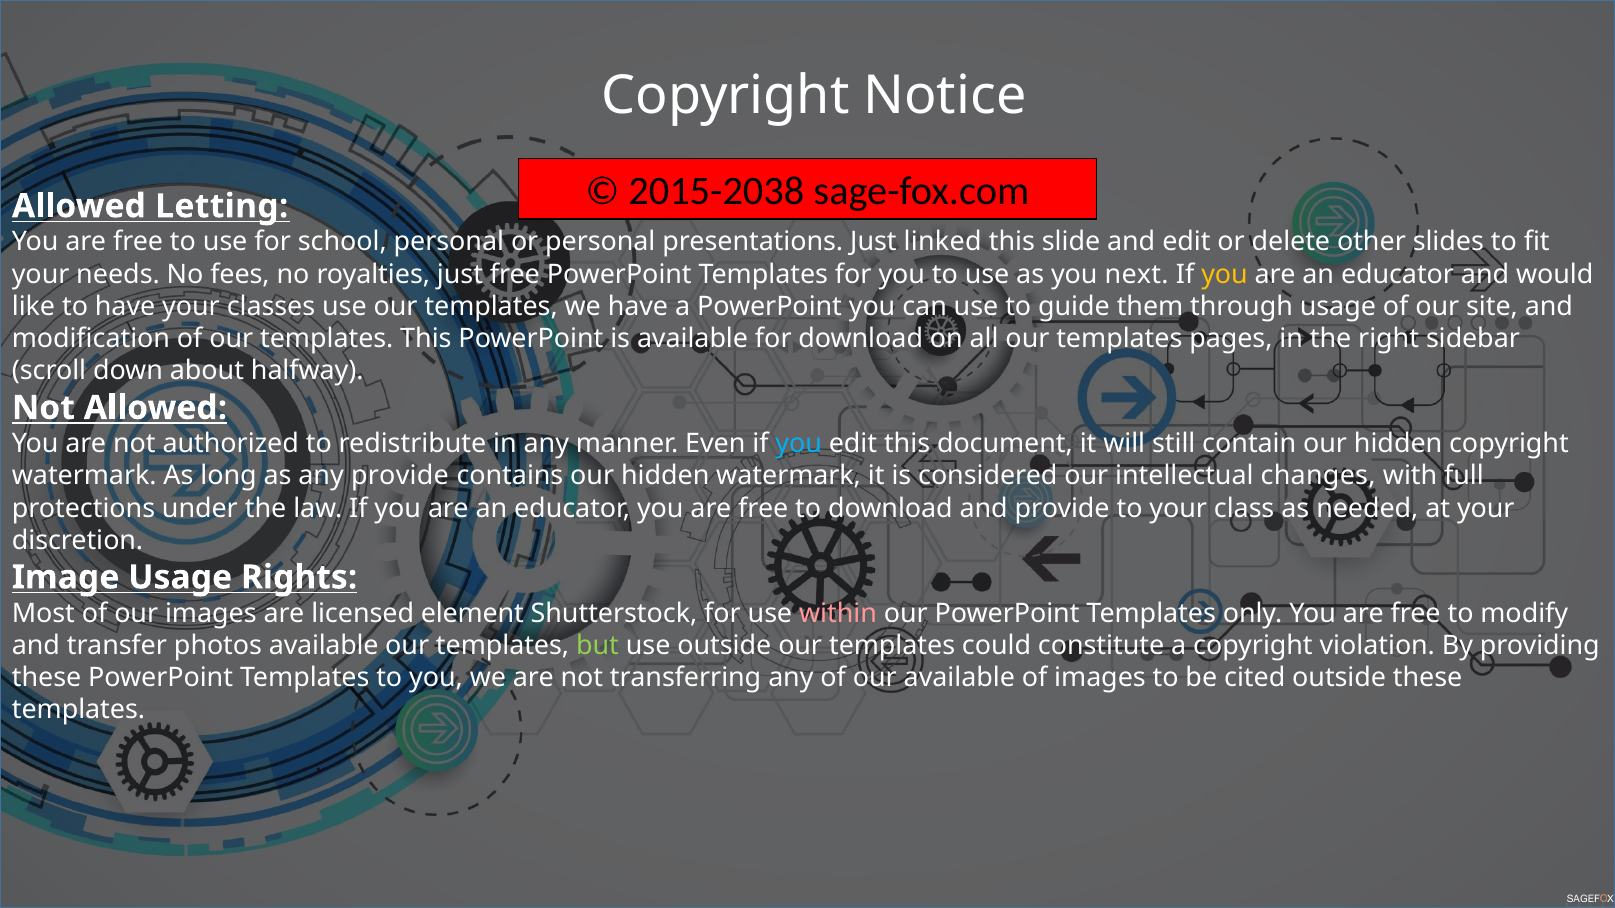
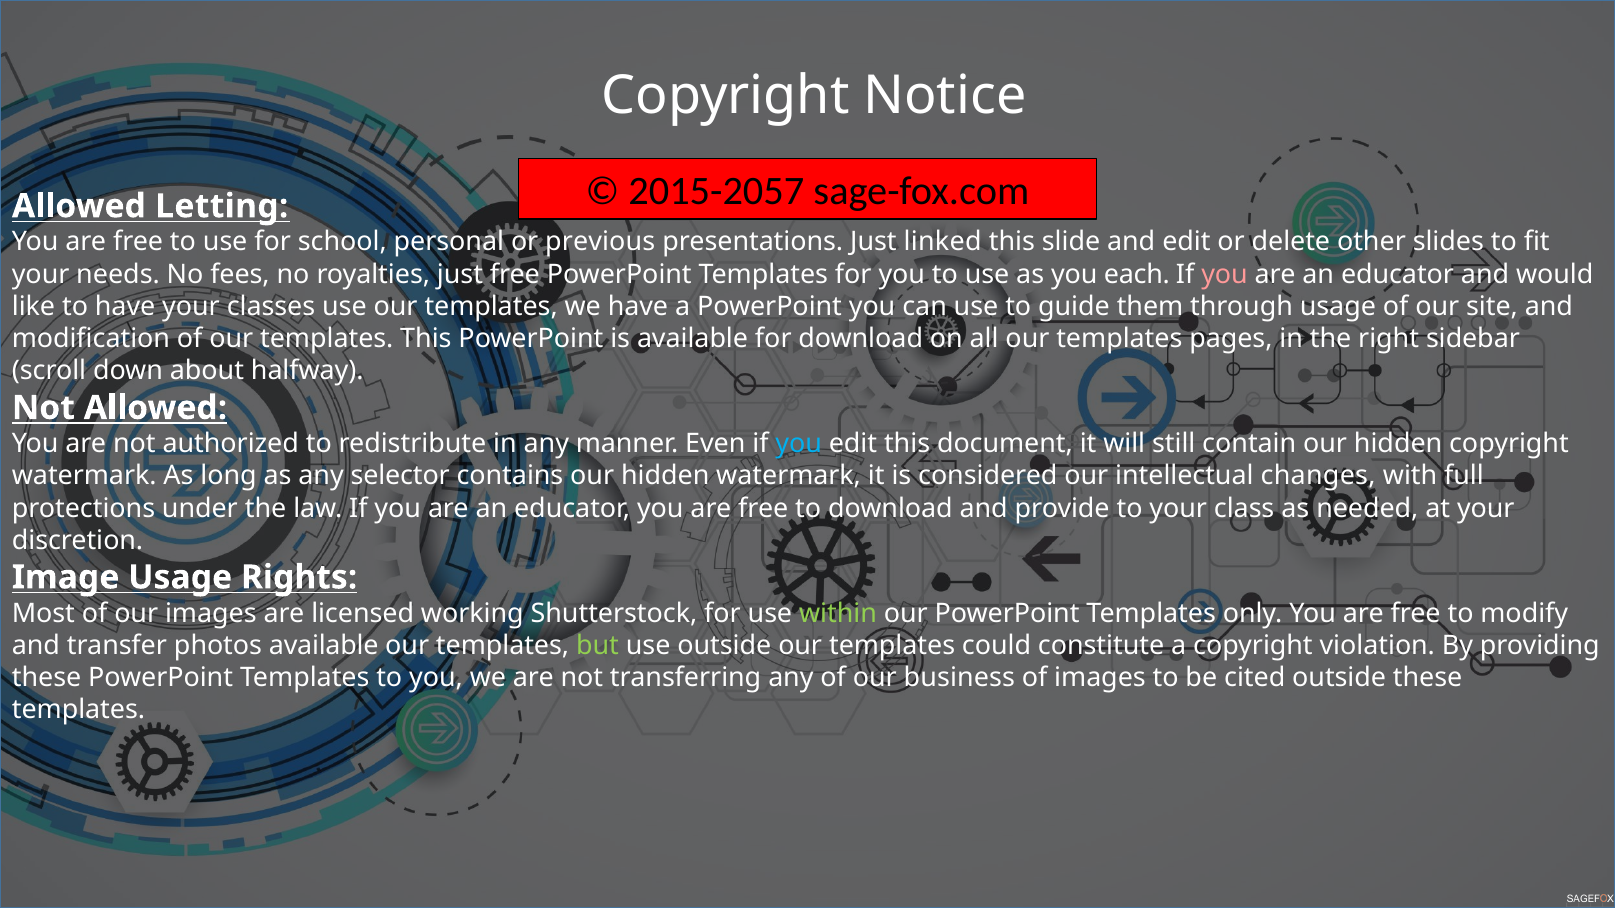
2015-2038: 2015-2038 -> 2015-2057
or personal: personal -> previous
next: next -> each
you at (1225, 274) colour: yellow -> pink
any provide: provide -> selector
element: element -> working
within colour: pink -> light green
our available: available -> business
